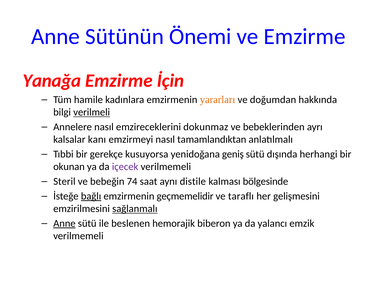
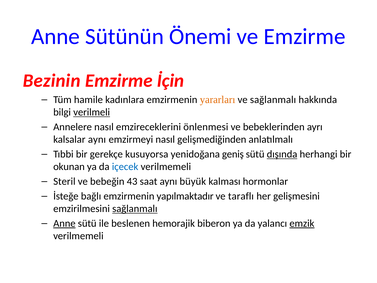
Yanağa: Yanağa -> Bezinin
ve doğumdan: doğumdan -> sağlanmalı
dokunmaz: dokunmaz -> önlenmesi
kalsalar kanı: kanı -> aynı
tamamlandıktan: tamamlandıktan -> gelişmediğinden
dışında underline: none -> present
içecek colour: purple -> blue
74: 74 -> 43
distile: distile -> büyük
bölgesinde: bölgesinde -> hormonlar
bağlı underline: present -> none
geçmemelidir: geçmemelidir -> yapılmaktadır
emzik underline: none -> present
